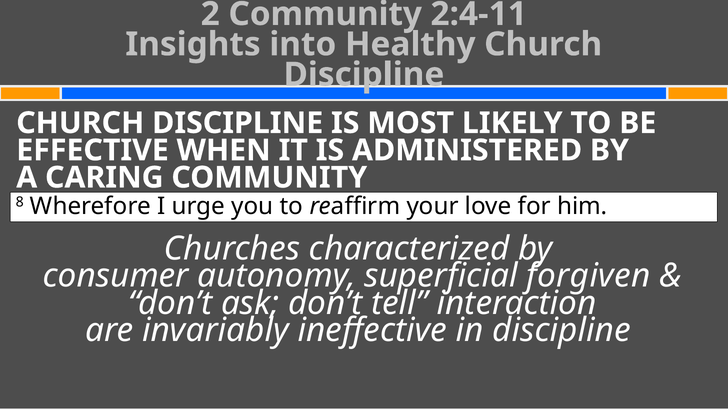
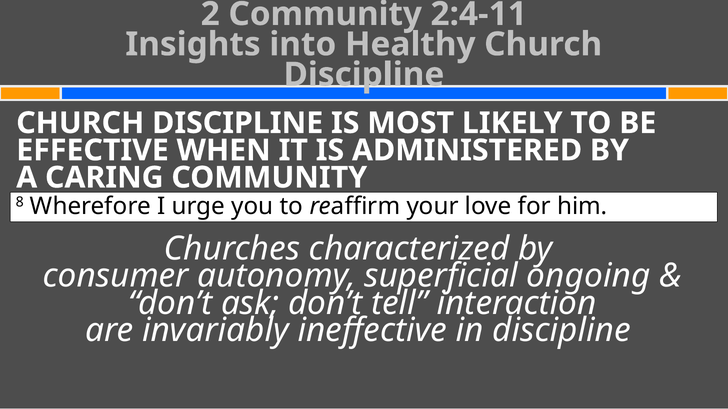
forgiven: forgiven -> ongoing
